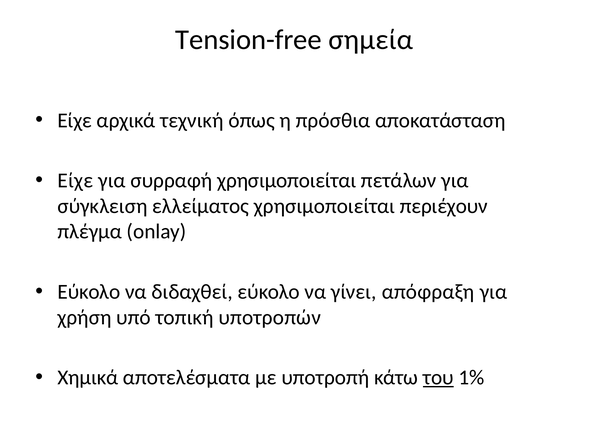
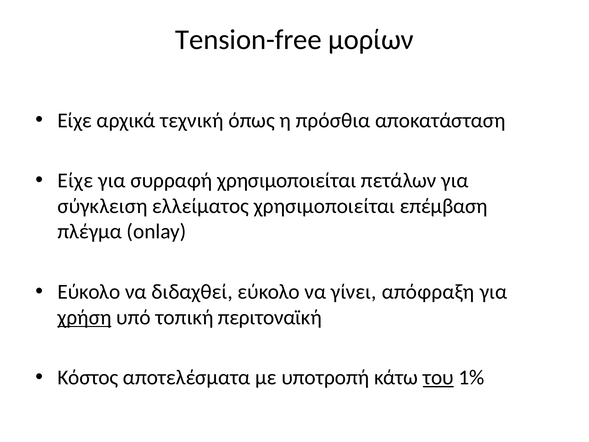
σημεία: σημεία -> μορίων
περιέχουν: περιέχουν -> επέμβαση
χρήση underline: none -> present
υποτροπών: υποτροπών -> περιτοναϊκή
Χημικά: Χημικά -> Κόστος
